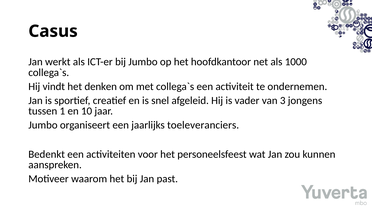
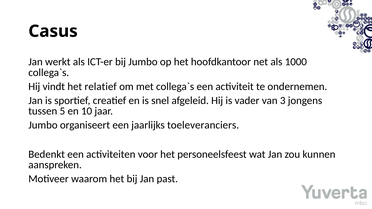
denken: denken -> relatief
1: 1 -> 5
